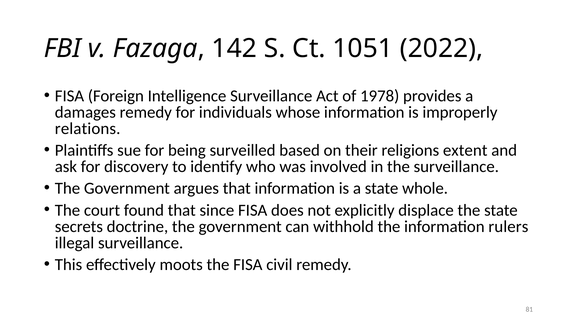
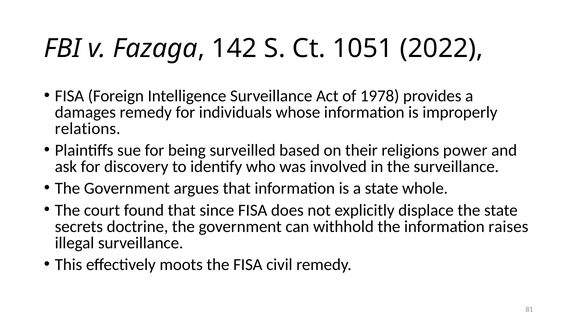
extent: extent -> power
rulers: rulers -> raises
